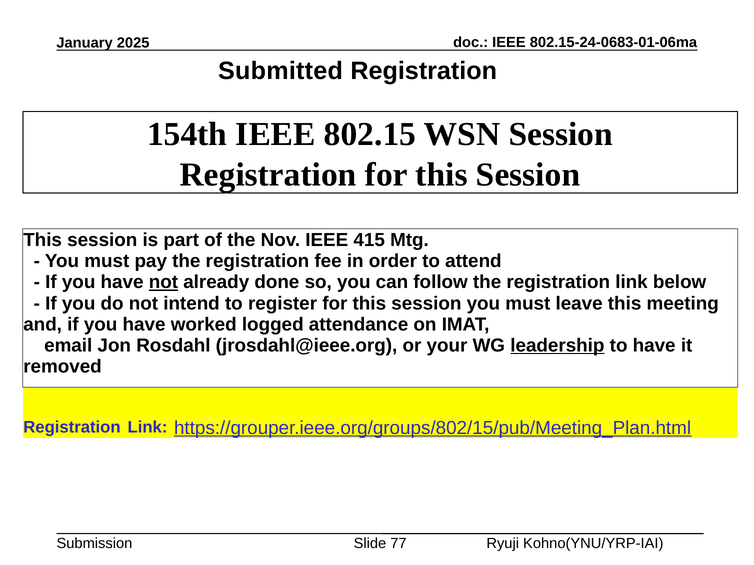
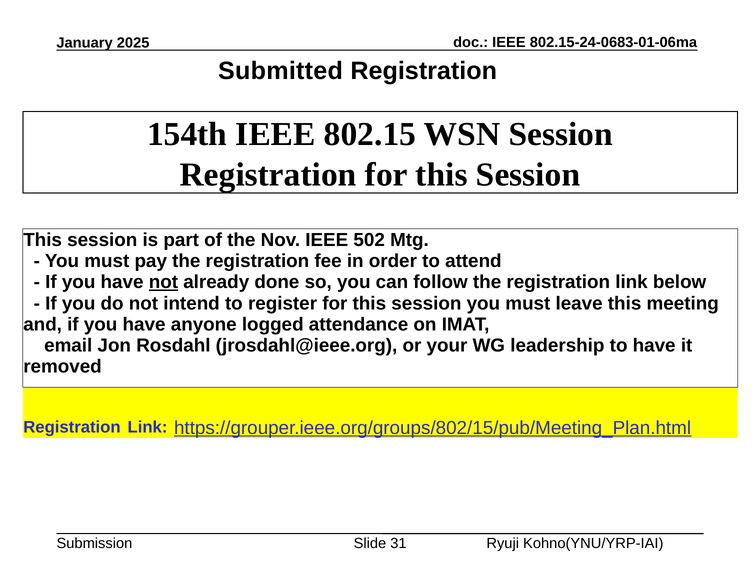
415: 415 -> 502
worked: worked -> anyone
leadership underline: present -> none
77: 77 -> 31
